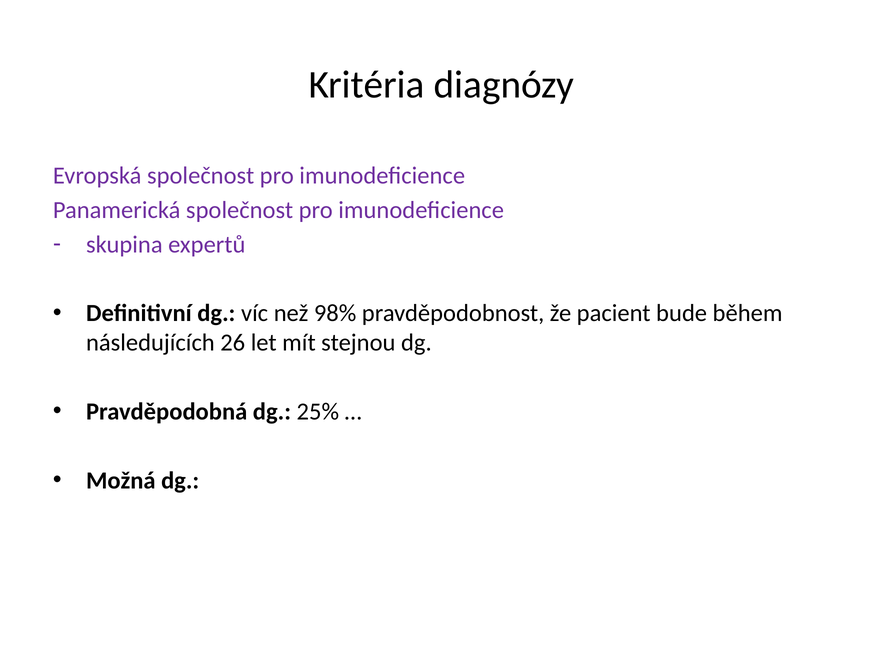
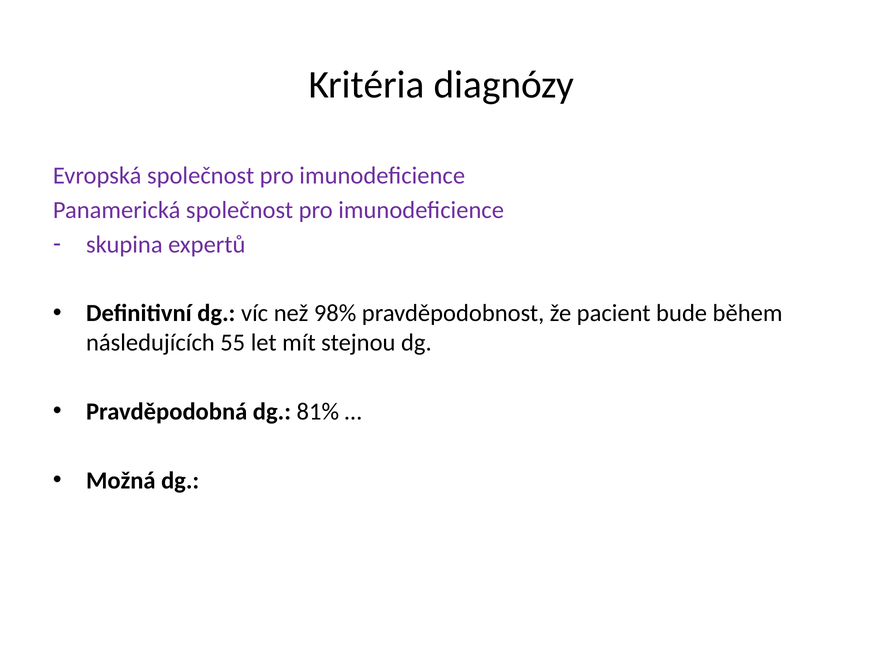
26: 26 -> 55
25%: 25% -> 81%
